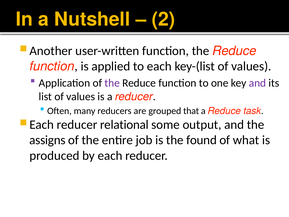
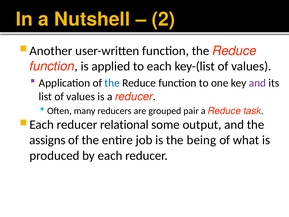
the at (112, 83) colour: purple -> blue
that: that -> pair
found: found -> being
